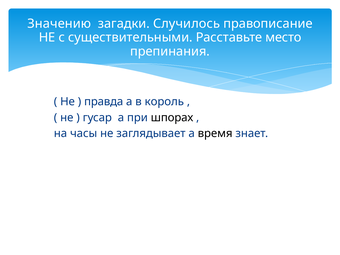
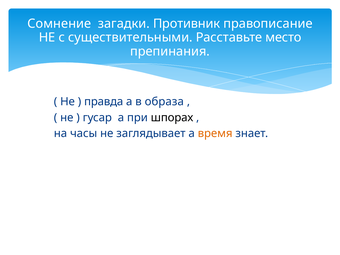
Значению: Значению -> Сомнение
Случилось: Случилось -> Противник
король: король -> образа
время colour: black -> orange
